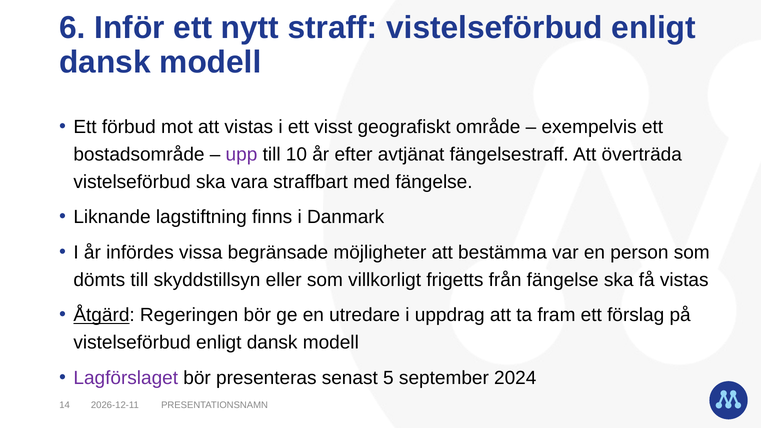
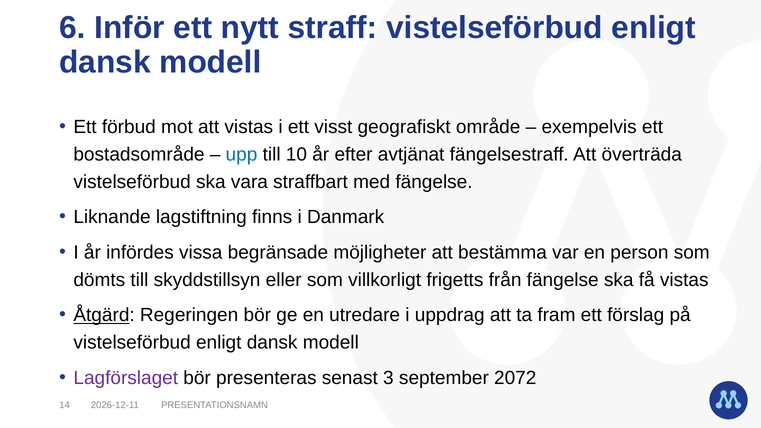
upp colour: purple -> blue
5: 5 -> 3
2024: 2024 -> 2072
